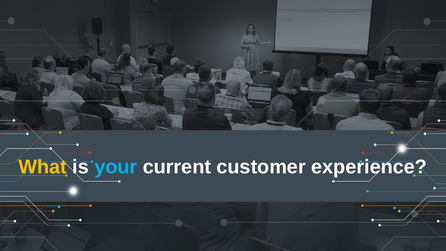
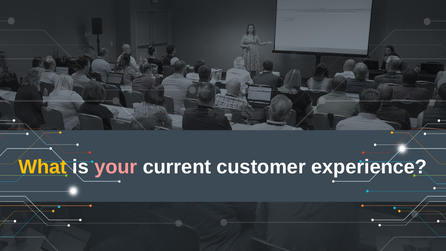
your colour: light blue -> pink
